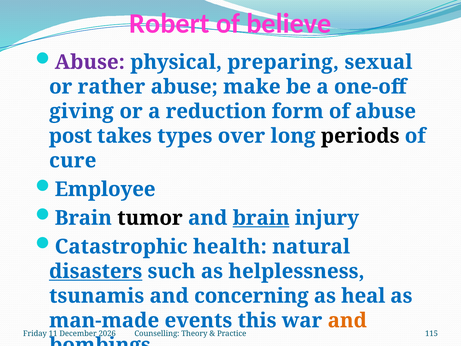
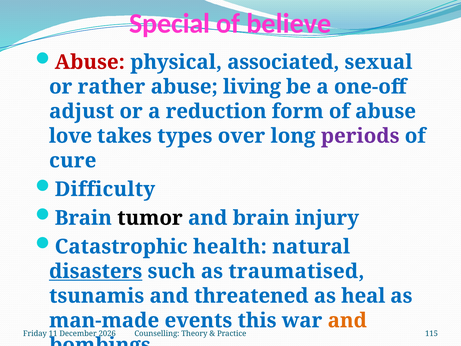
Robert: Robert -> Special
Abuse at (90, 62) colour: purple -> red
preparing: preparing -> associated
make: make -> living
giving: giving -> adjust
post: post -> love
periods colour: black -> purple
Employee: Employee -> Difficulty
brain at (261, 218) underline: present -> none
helplessness: helplessness -> traumatised
concerning: concerning -> threatened
